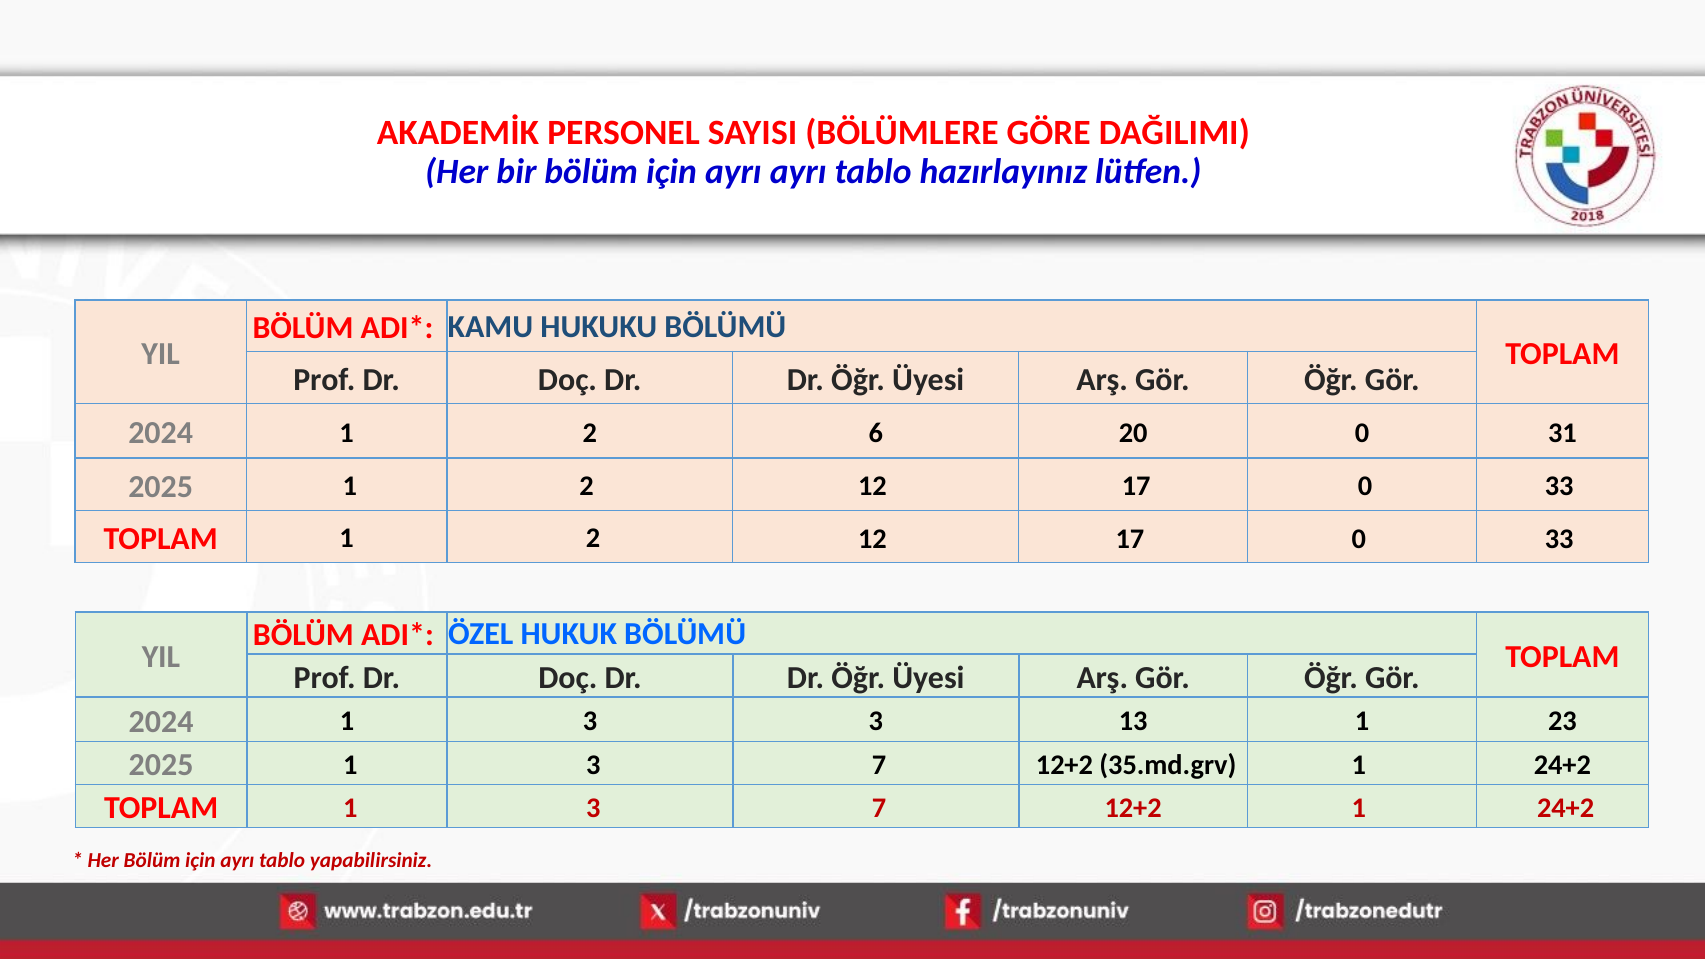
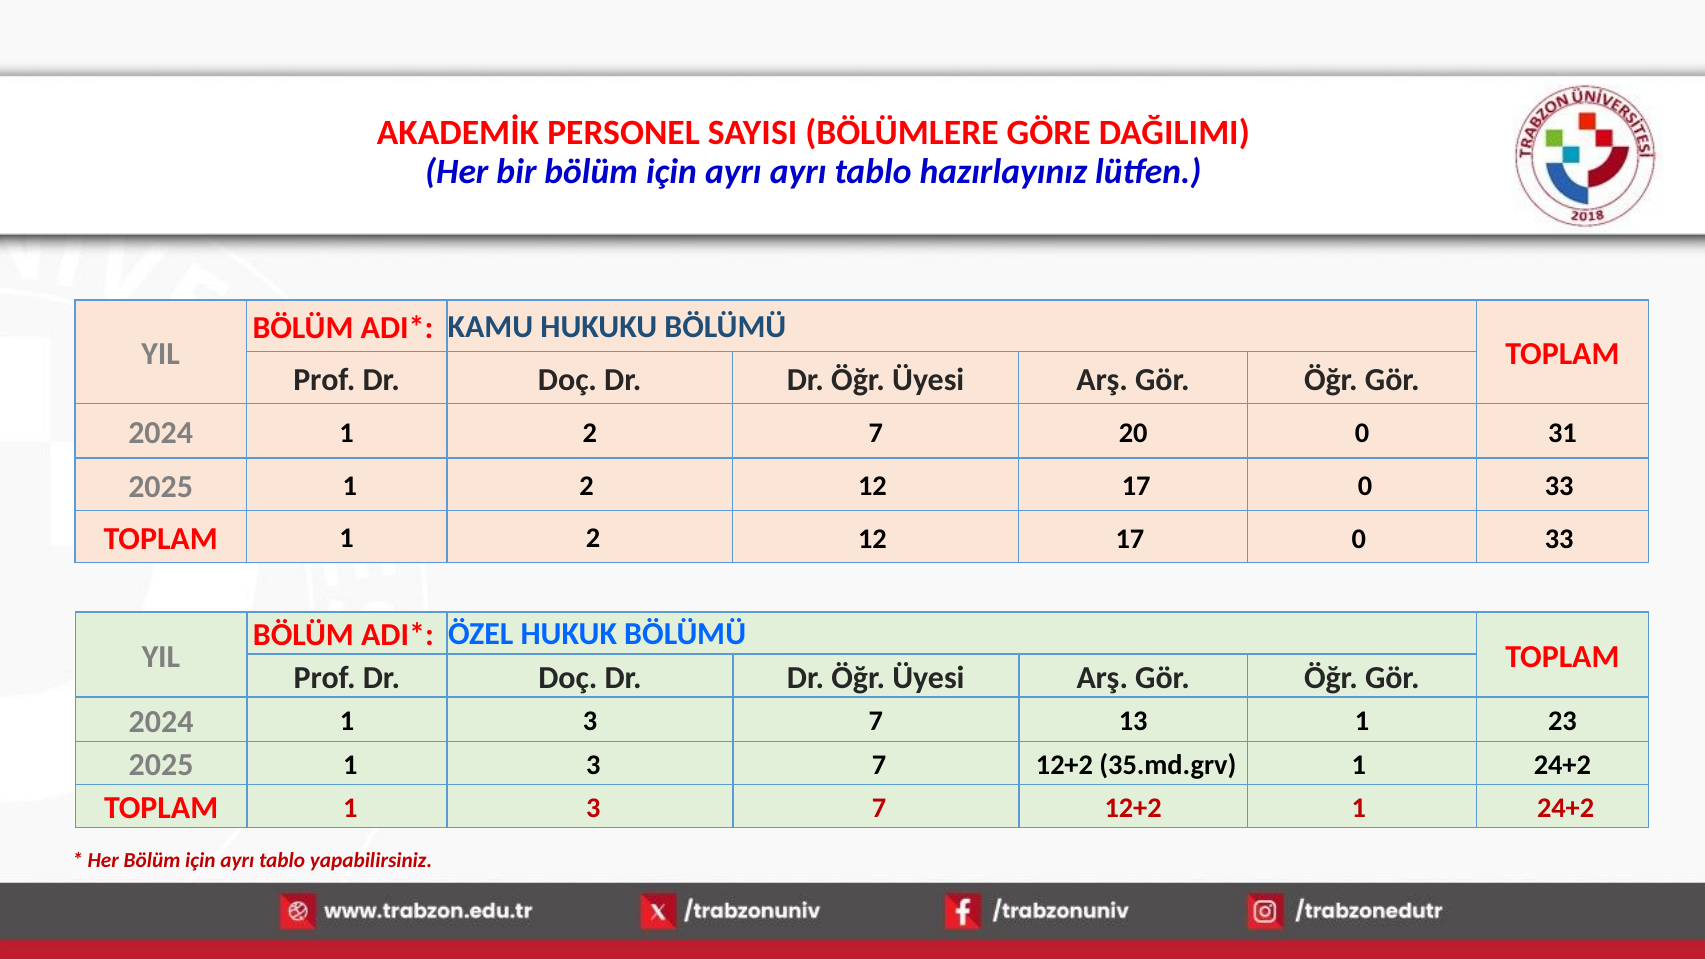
2 6: 6 -> 7
2024 1 3 3: 3 -> 7
